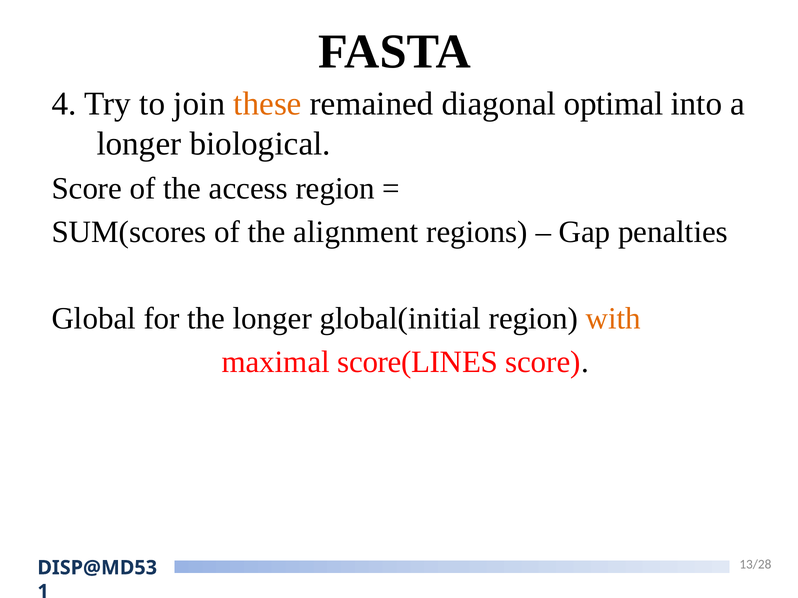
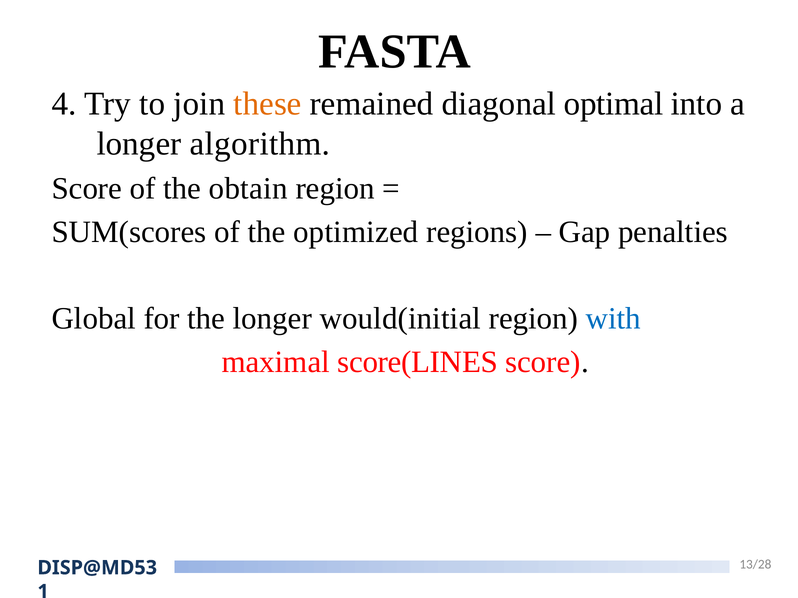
biological: biological -> algorithm
access: access -> obtain
alignment: alignment -> optimized
global(initial: global(initial -> would(initial
with colour: orange -> blue
